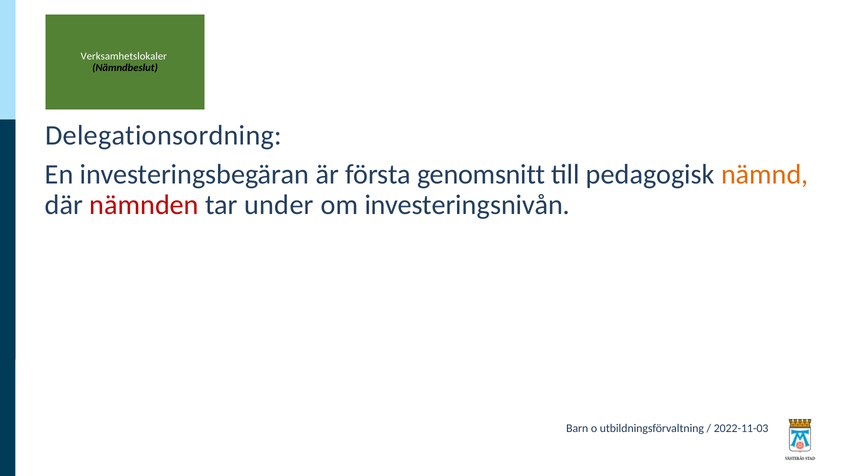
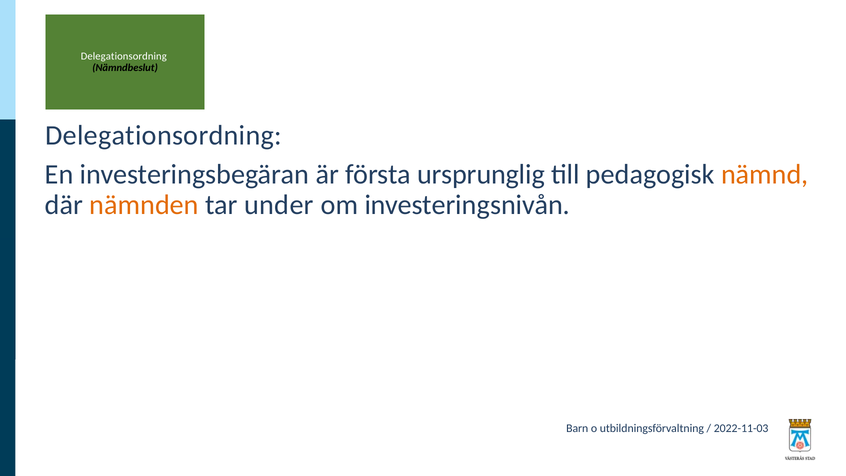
Verksamhetslokaler at (124, 56): Verksamhetslokaler -> Delegationsordning
genomsnitt: genomsnitt -> ursprunglig
nämnden colour: red -> orange
